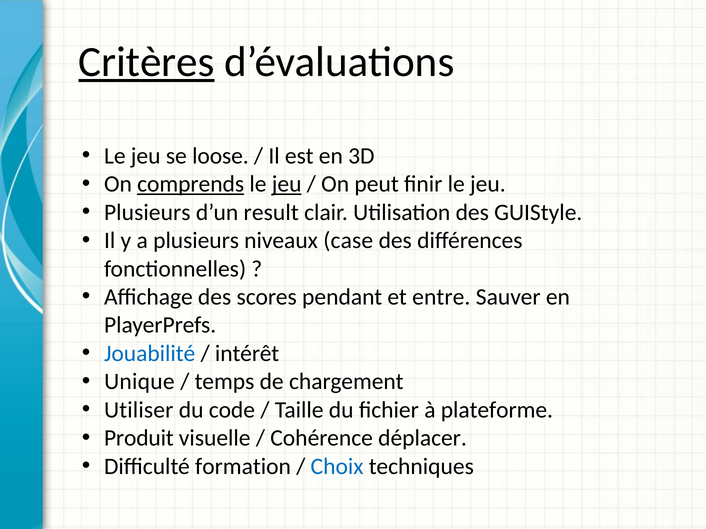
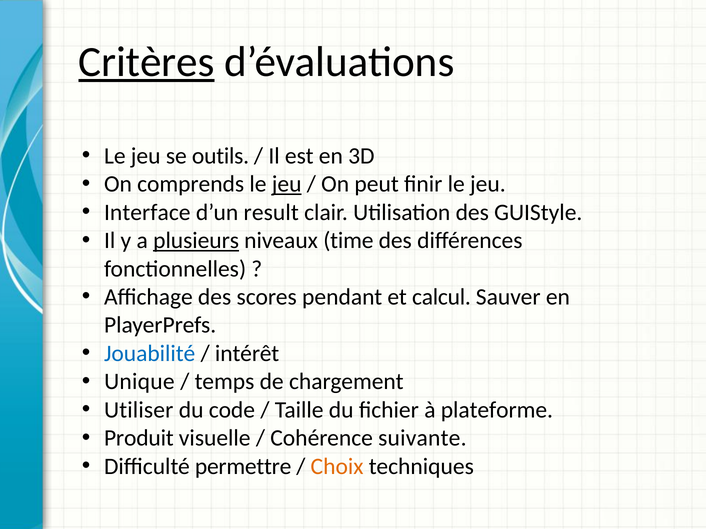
loose: loose -> outils
comprends underline: present -> none
Plusieurs at (147, 213): Plusieurs -> Interface
plusieurs at (196, 241) underline: none -> present
case: case -> time
entre: entre -> calcul
déplacer: déplacer -> suivante
formation: formation -> permettre
Choix colour: blue -> orange
